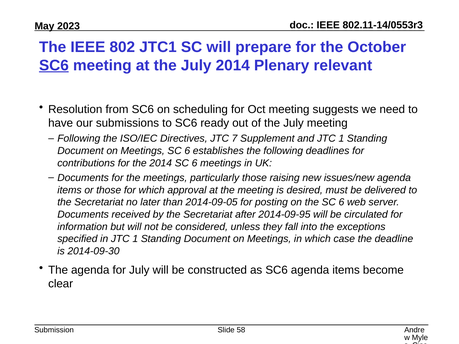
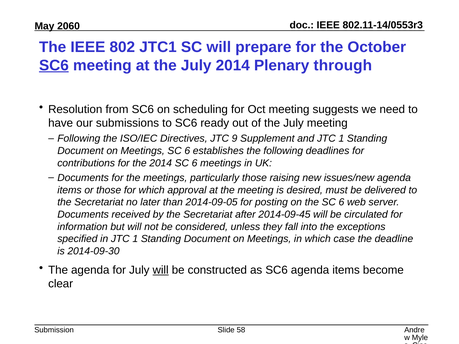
2023: 2023 -> 2060
relevant: relevant -> through
7: 7 -> 9
2014-09-95: 2014-09-95 -> 2014-09-45
will at (161, 270) underline: none -> present
